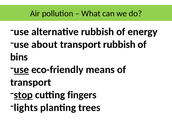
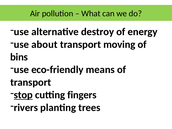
alternative rubbish: rubbish -> destroy
transport rubbish: rubbish -> moving
use at (21, 70) underline: present -> none
lights: lights -> rivers
